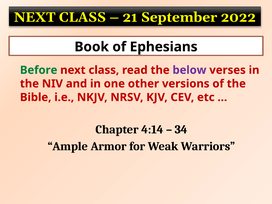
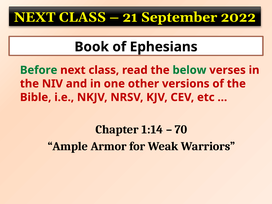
below colour: purple -> green
4:14: 4:14 -> 1:14
34: 34 -> 70
